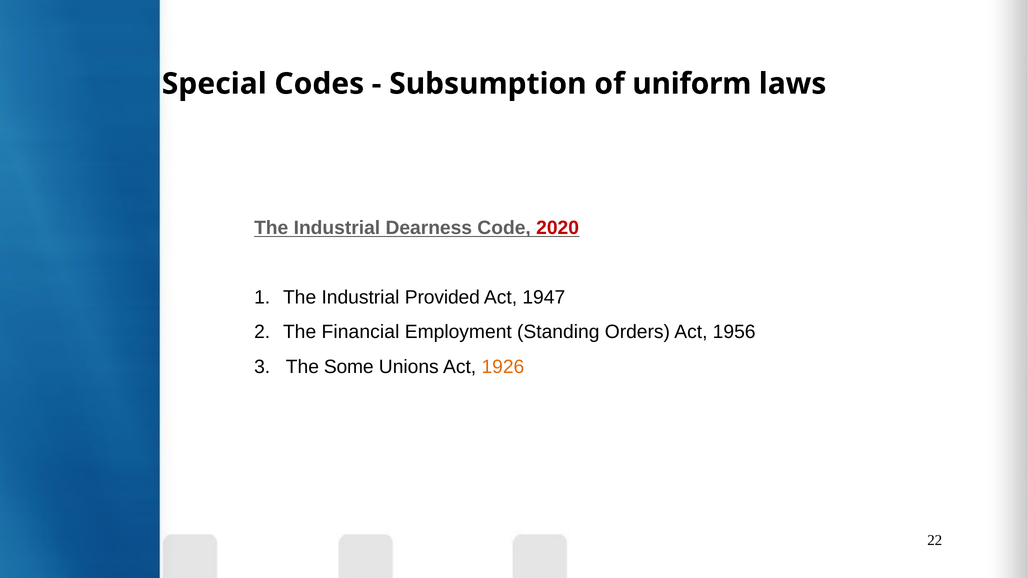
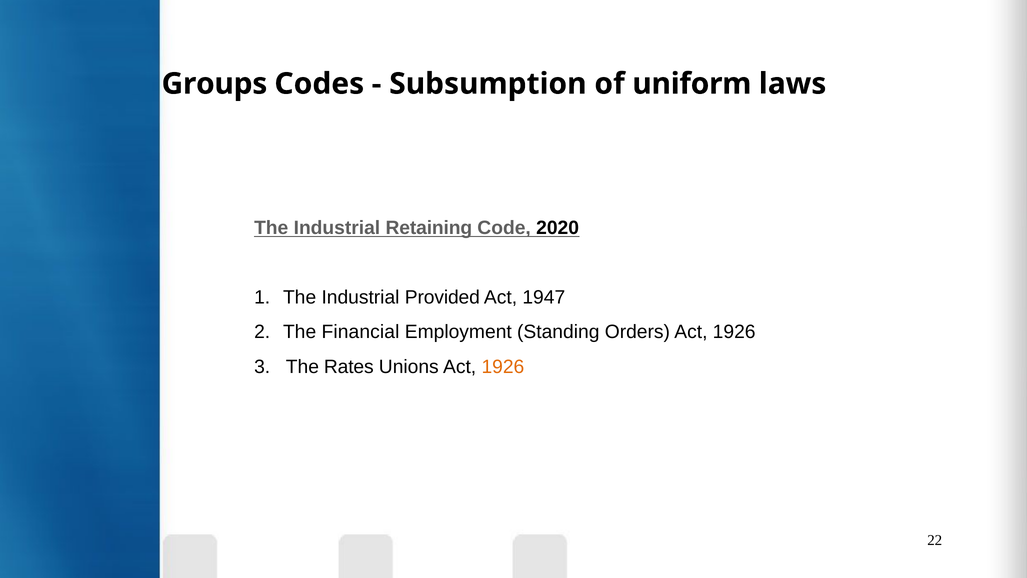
Special: Special -> Groups
Dearness: Dearness -> Retaining
2020 colour: red -> black
Orders Act 1956: 1956 -> 1926
Some: Some -> Rates
